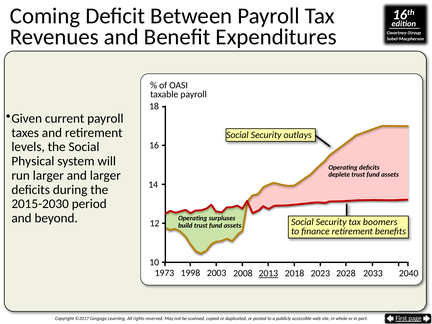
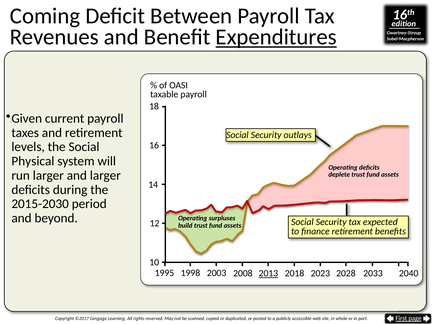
Expenditures underline: none -> present
boomers: boomers -> expected
1973: 1973 -> 1995
